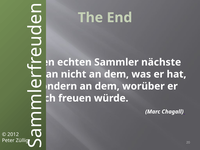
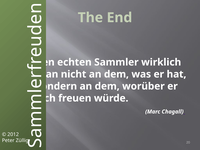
nächste: nächste -> wirklich
